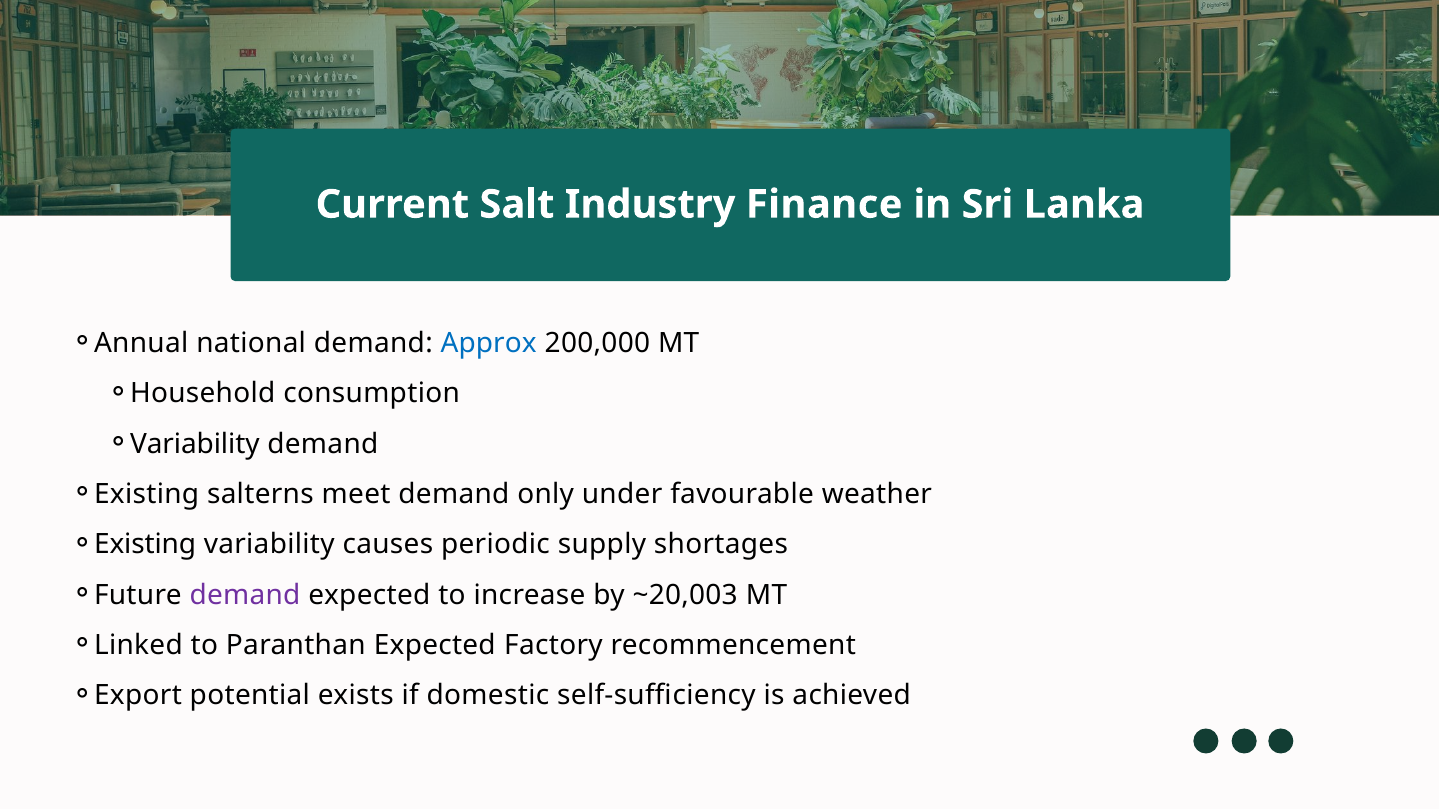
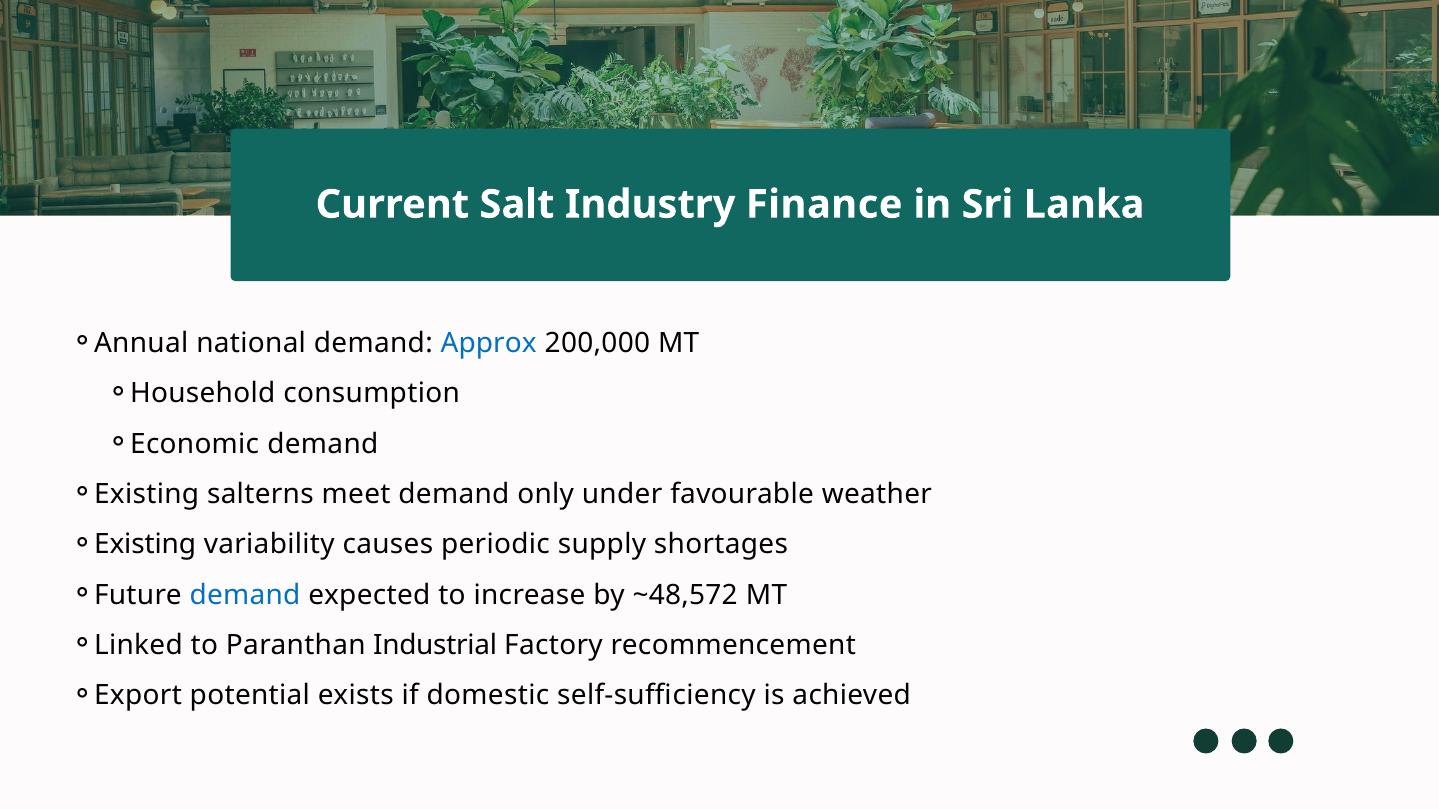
Variability at (195, 444): Variability -> Economic
demand at (245, 595) colour: purple -> blue
~20,003: ~20,003 -> ~48,572
Paranthan Expected: Expected -> Industrial
